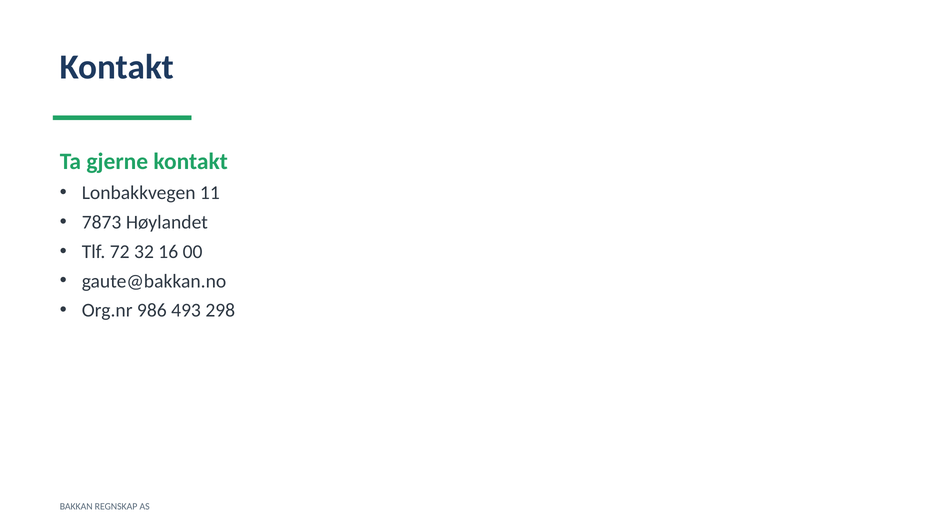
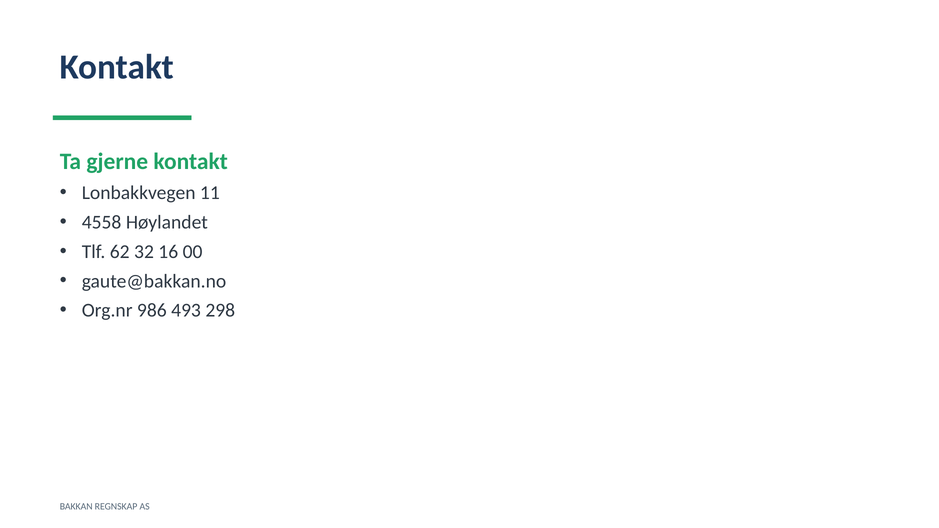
7873: 7873 -> 4558
72: 72 -> 62
